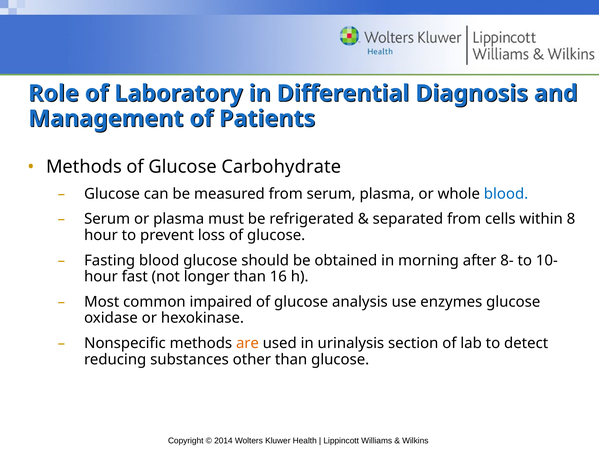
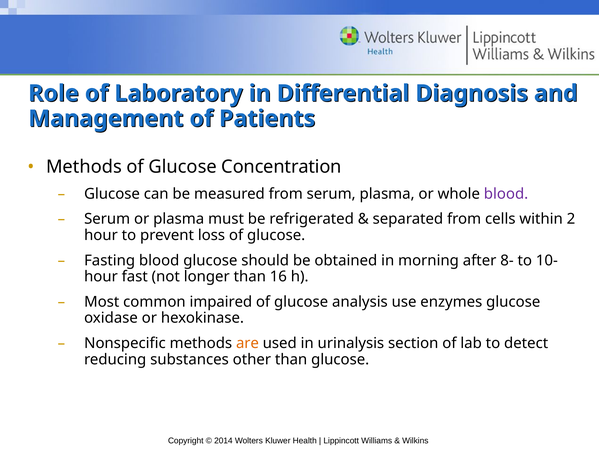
Carbohydrate: Carbohydrate -> Concentration
blood at (506, 193) colour: blue -> purple
8: 8 -> 2
